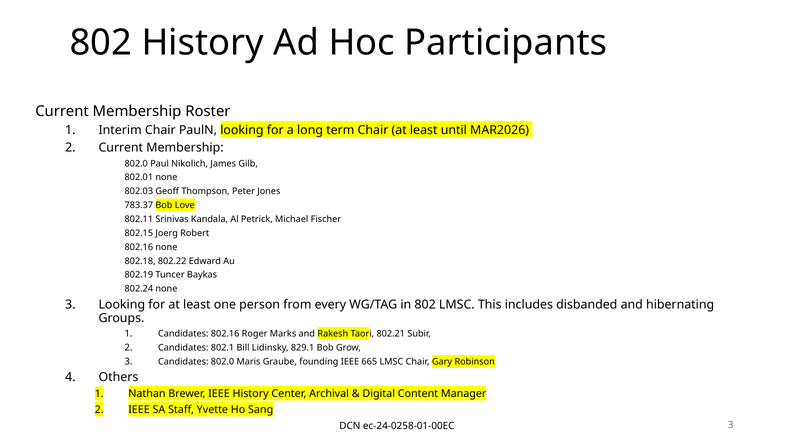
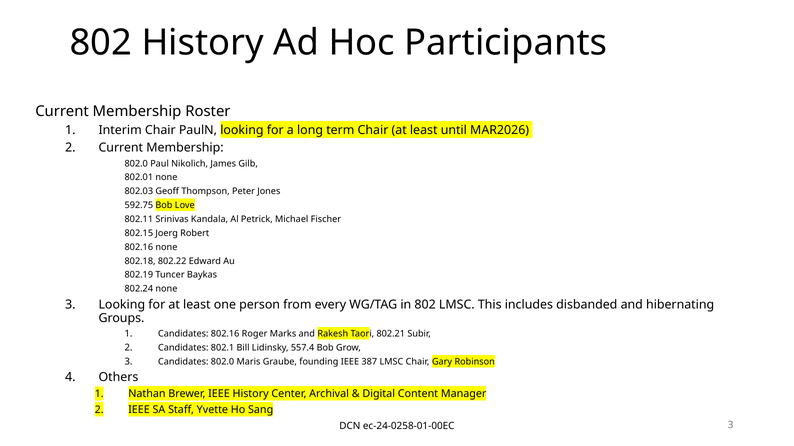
783.37: 783.37 -> 592.75
829.1: 829.1 -> 557.4
665: 665 -> 387
